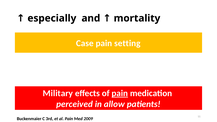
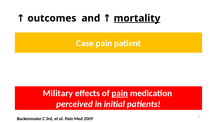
especially: especially -> outcomes
mortality underline: none -> present
setting: setting -> patient
allow: allow -> initial
